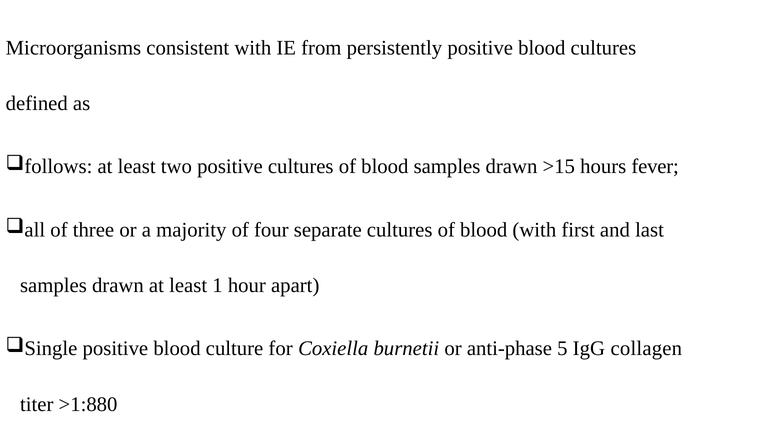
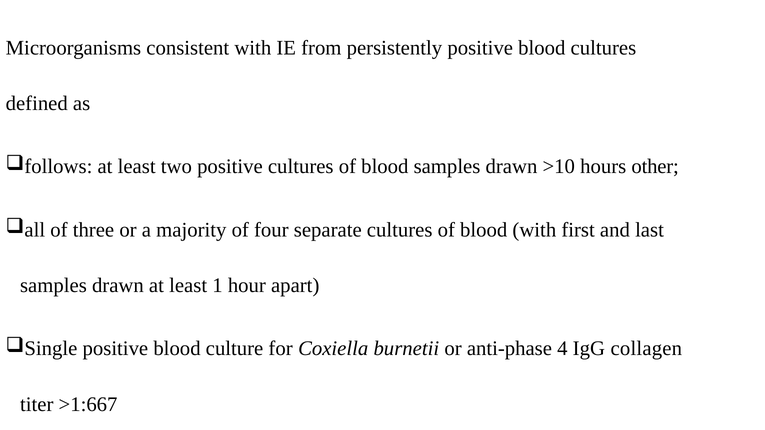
>15: >15 -> >10
fever: fever -> other
5: 5 -> 4
>1:880: >1:880 -> >1:667
